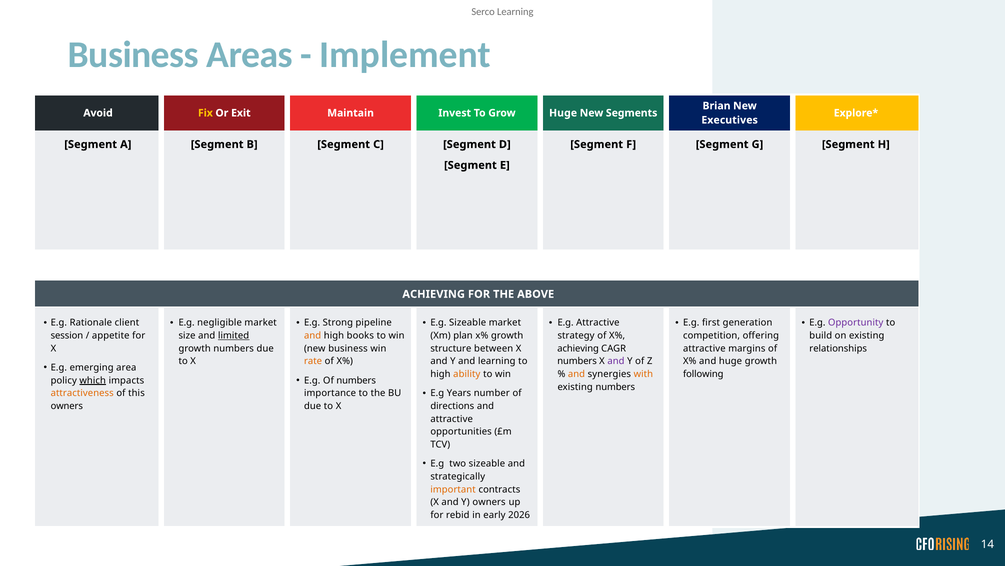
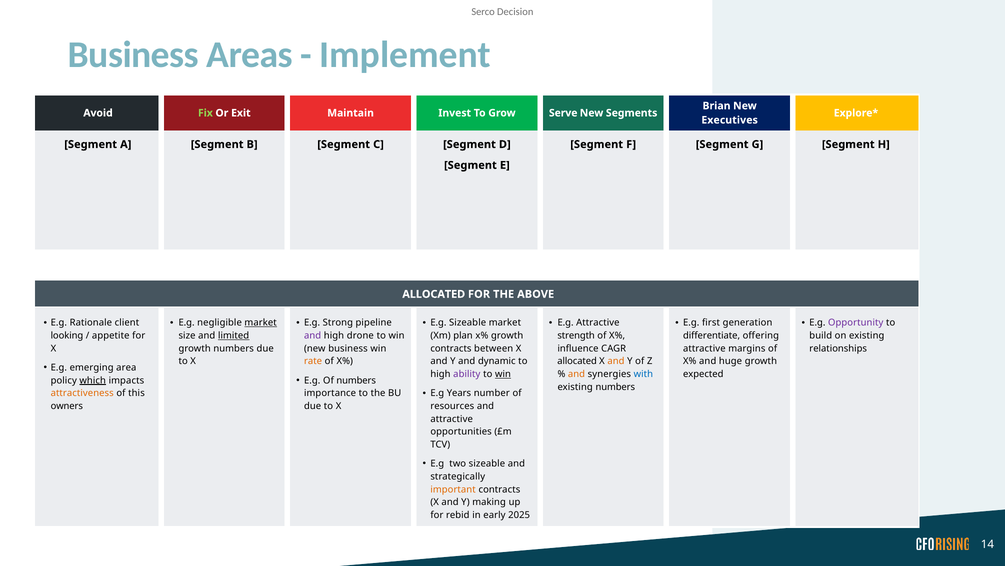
Learning at (515, 12): Learning -> Decision
Fix colour: yellow -> light green
Grow Huge: Huge -> Serve
ACHIEVING at (434, 294): ACHIEVING -> ALLOCATED
market at (261, 322) underline: none -> present
session: session -> looking
and at (313, 335) colour: orange -> purple
books: books -> drone
strategy: strategy -> strength
competition: competition -> differentiate
structure at (451, 348): structure -> contracts
achieving at (578, 348): achieving -> influence
and learning: learning -> dynamic
numbers at (577, 361): numbers -> allocated
and at (616, 361) colour: purple -> orange
ability colour: orange -> purple
win at (503, 374) underline: none -> present
with colour: orange -> blue
following: following -> expected
directions: directions -> resources
Y owners: owners -> making
2026: 2026 -> 2025
